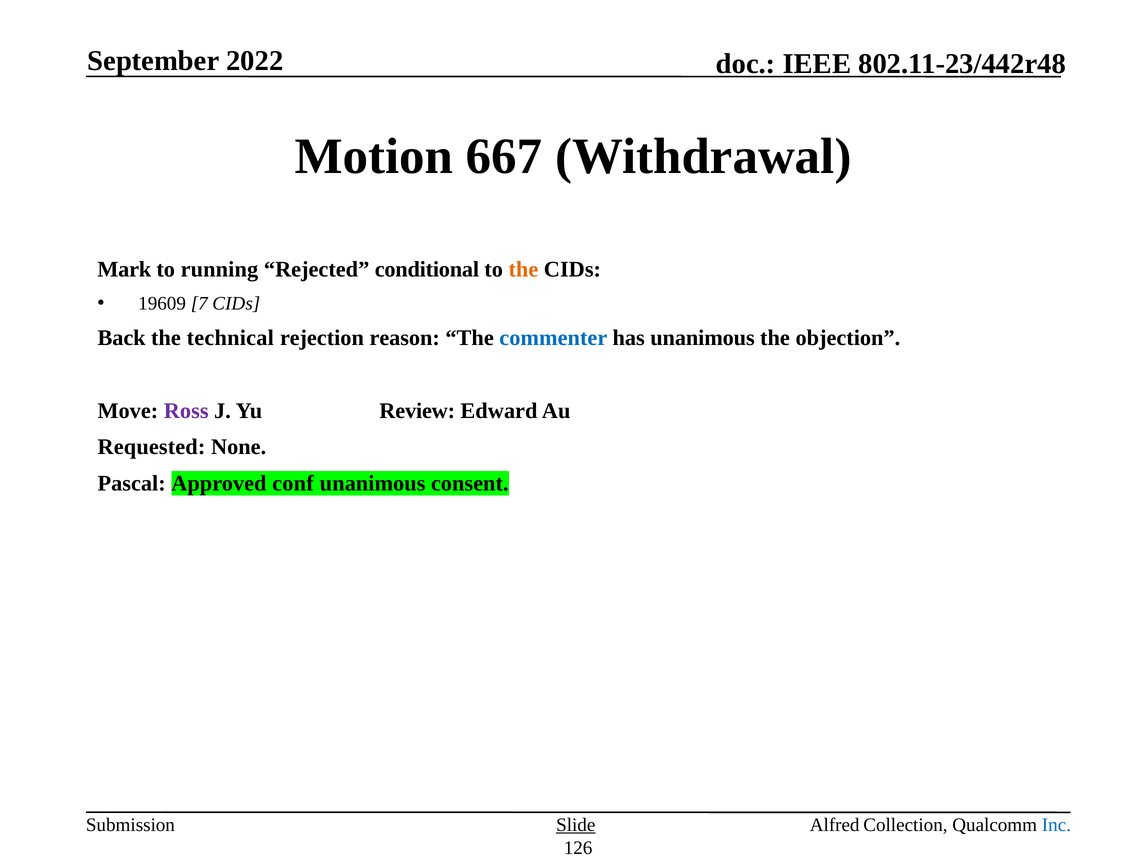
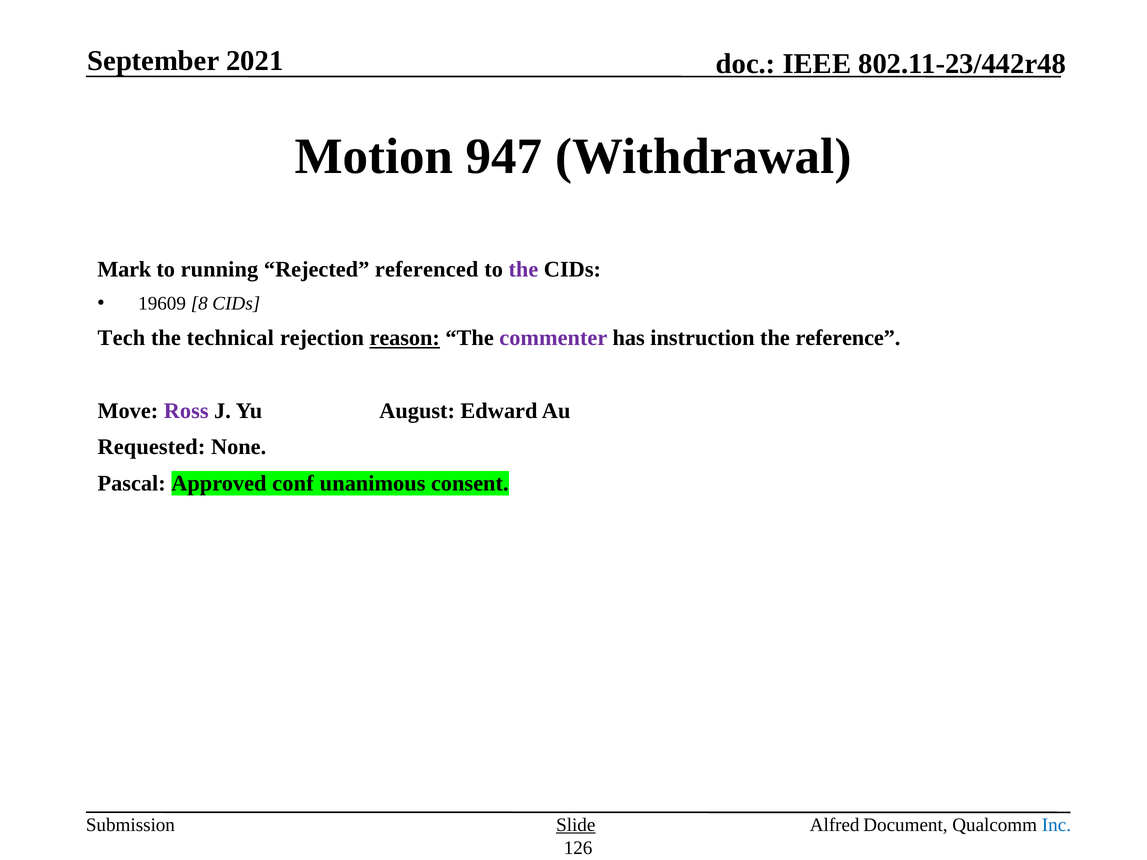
2022: 2022 -> 2021
667: 667 -> 947
conditional: conditional -> referenced
the at (523, 269) colour: orange -> purple
7: 7 -> 8
Back: Back -> Tech
reason underline: none -> present
commenter colour: blue -> purple
has unanimous: unanimous -> instruction
objection: objection -> reference
Review: Review -> August
Collection: Collection -> Document
